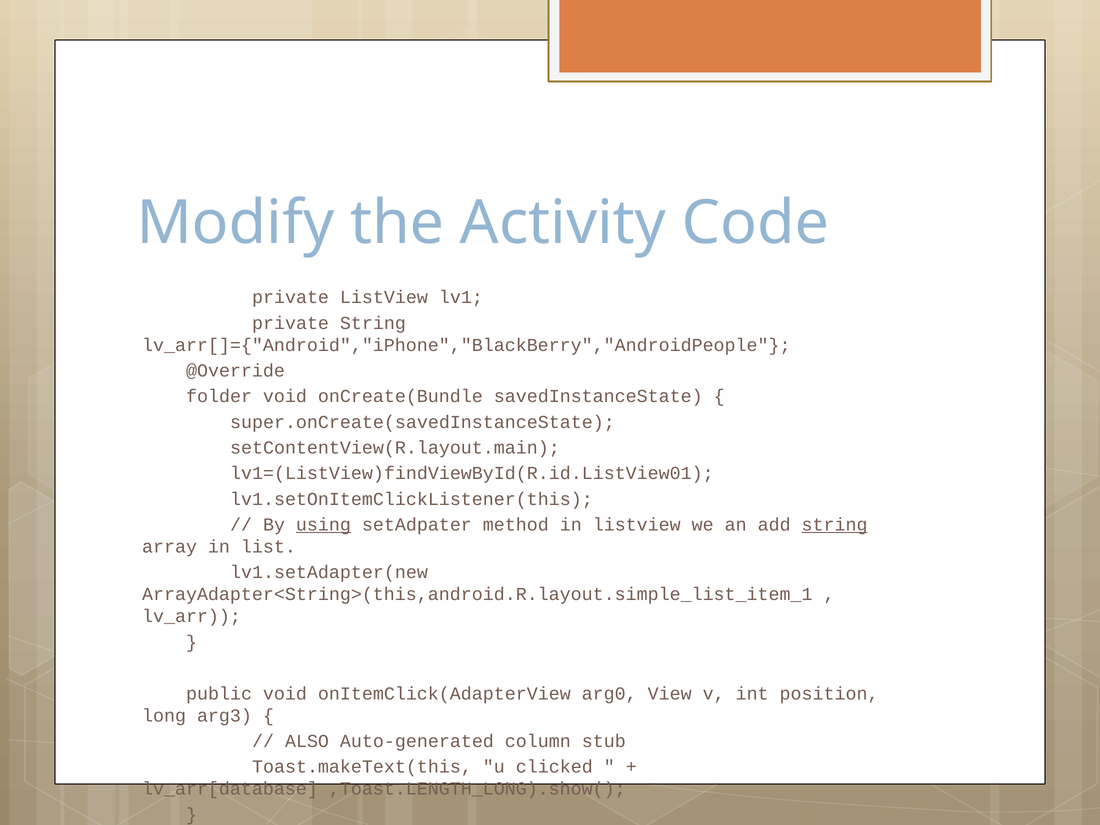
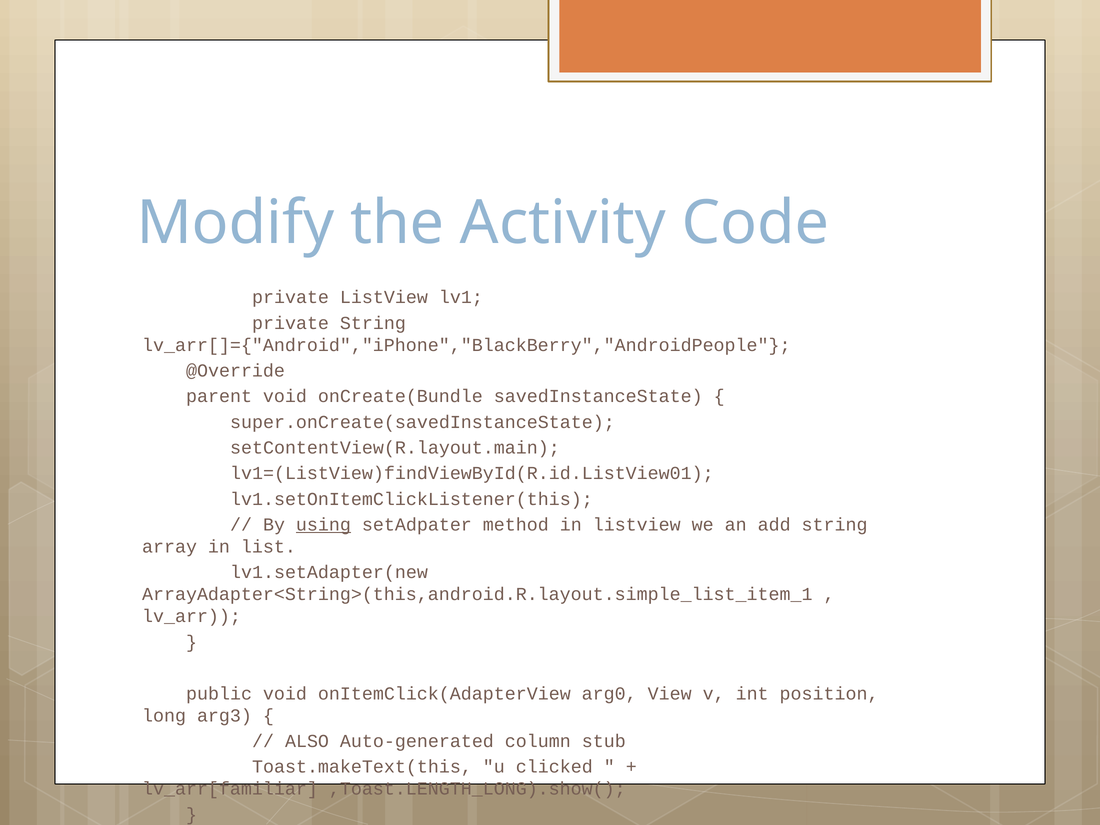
folder: folder -> parent
string at (835, 525) underline: present -> none
lv_arr[database: lv_arr[database -> lv_arr[familiar
